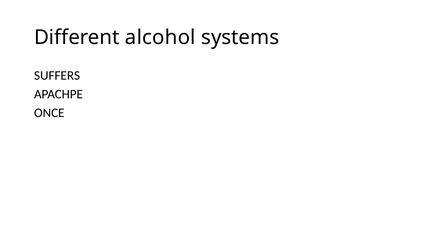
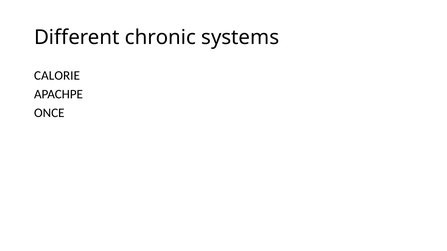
alcohol: alcohol -> chronic
SUFFERS: SUFFERS -> CALORIE
